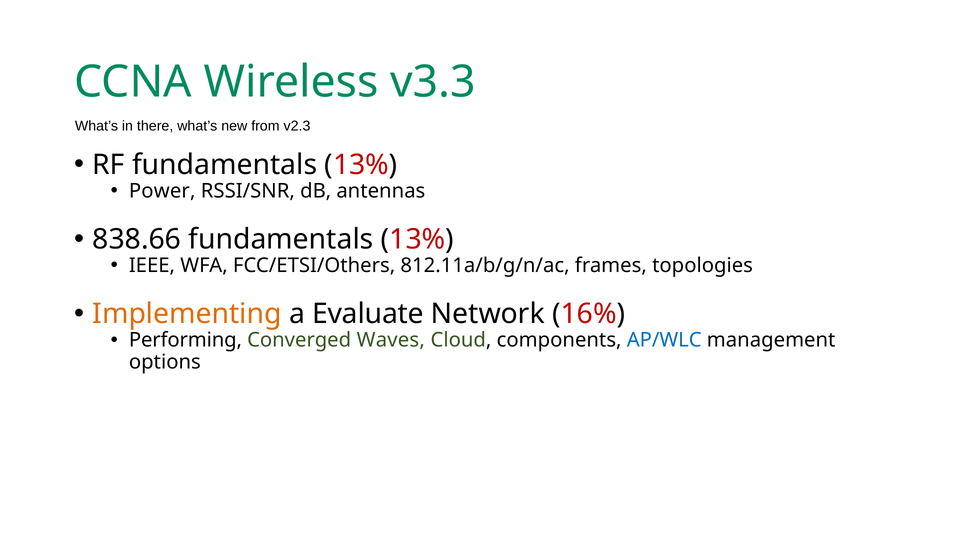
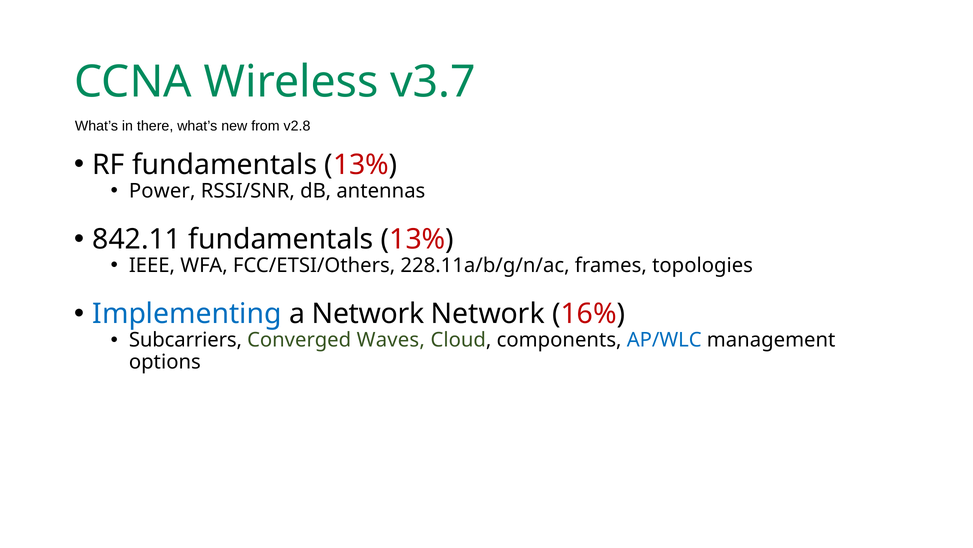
v3.3: v3.3 -> v3.7
v2.3: v2.3 -> v2.8
838.66: 838.66 -> 842.11
812.11a/b/g/n/ac: 812.11a/b/g/n/ac -> 228.11a/b/g/n/ac
Implementing colour: orange -> blue
a Evaluate: Evaluate -> Network
Performing: Performing -> Subcarriers
